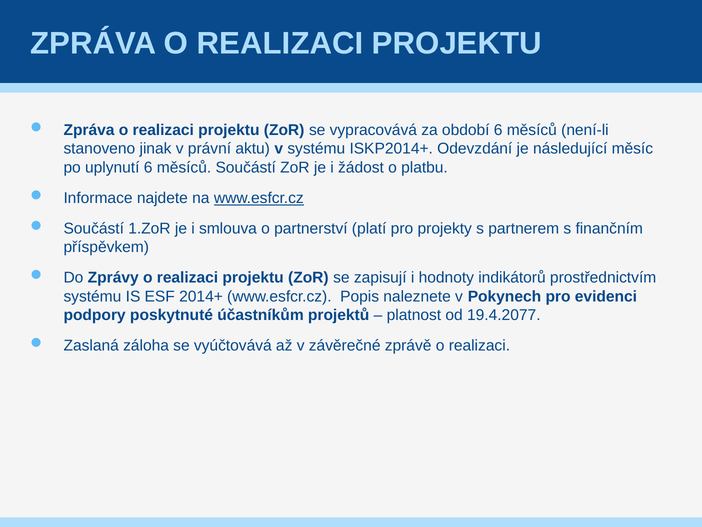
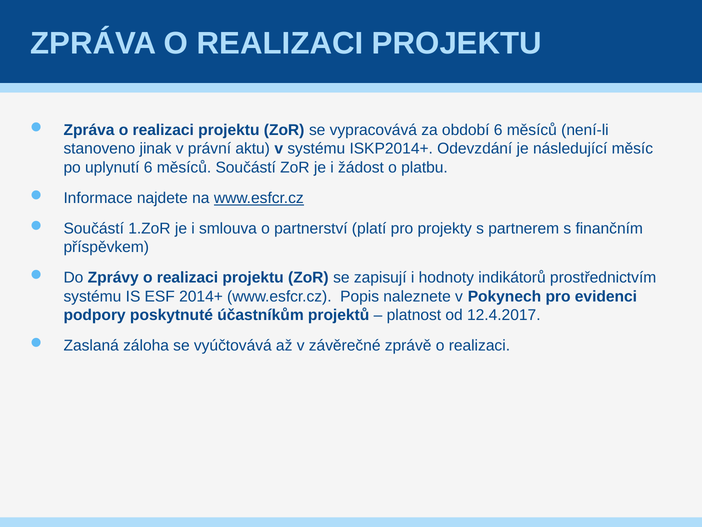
19.4.2077: 19.4.2077 -> 12.4.2017
